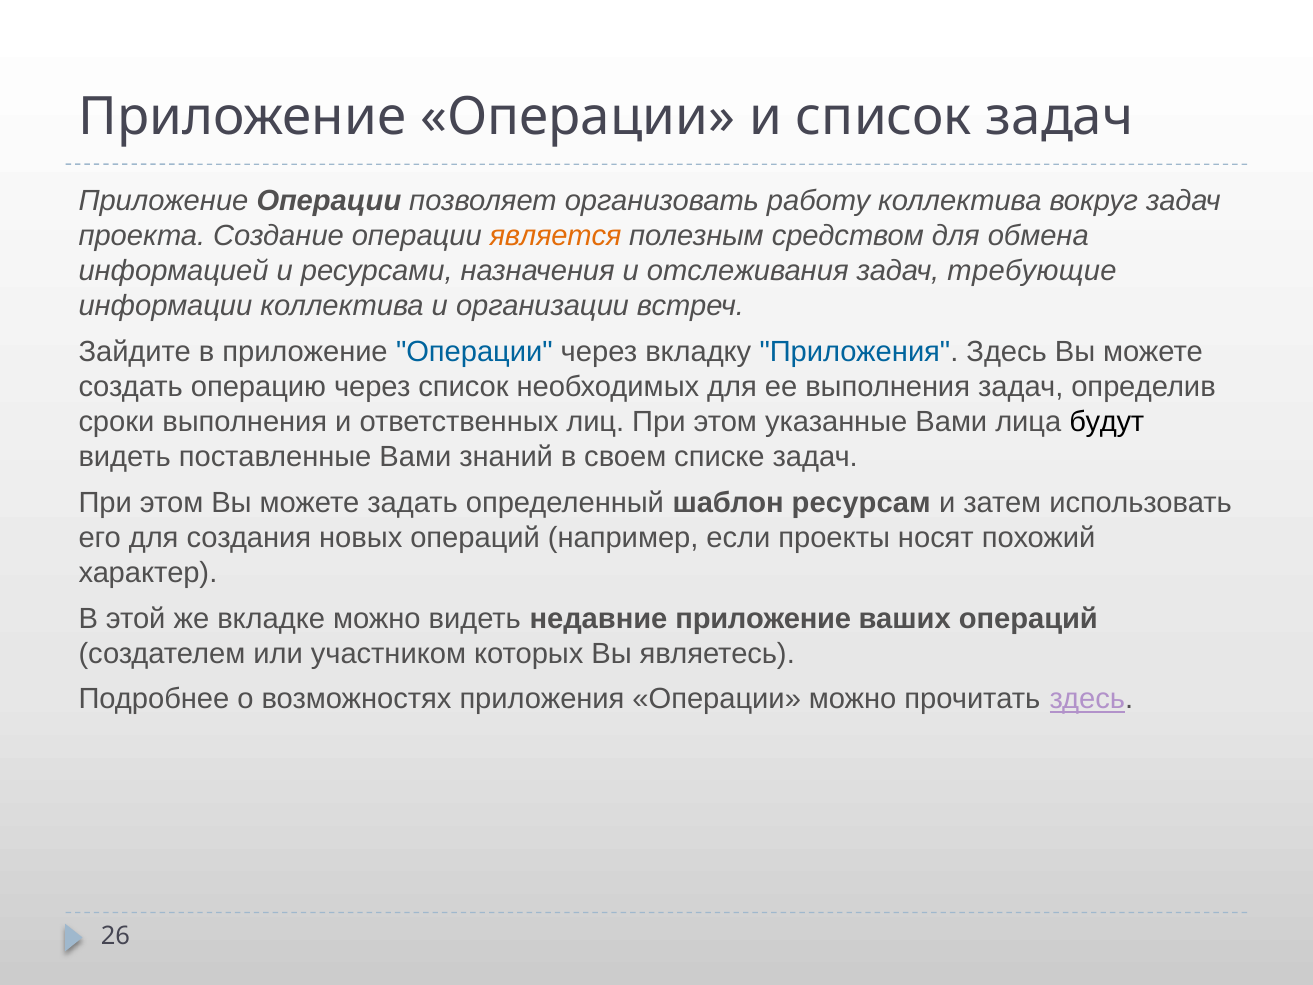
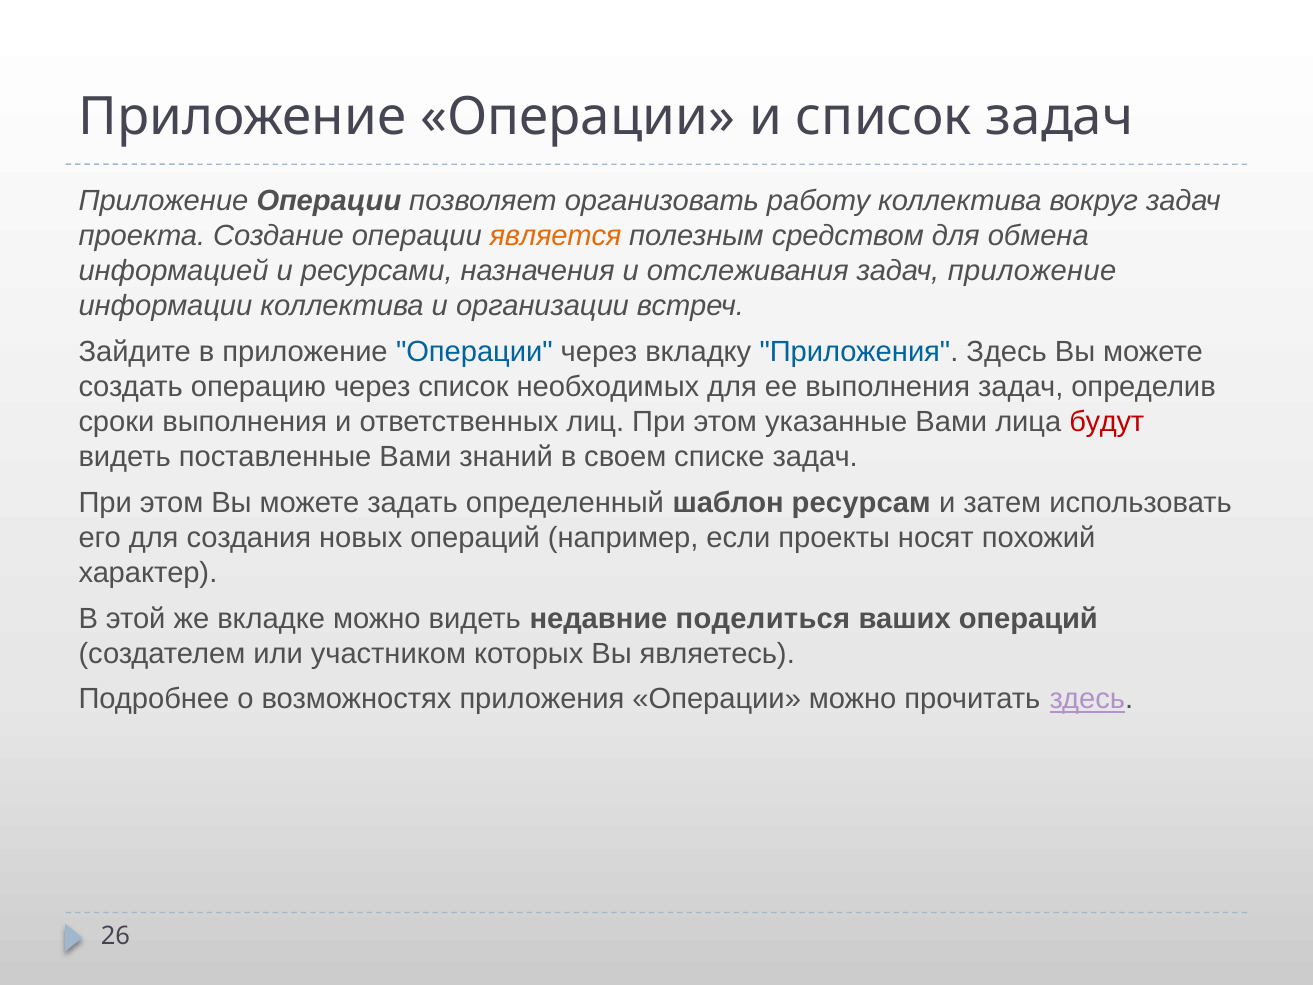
отслеживания задач требующие: требующие -> приложение
будут colour: black -> red
недавние приложение: приложение -> поделиться
